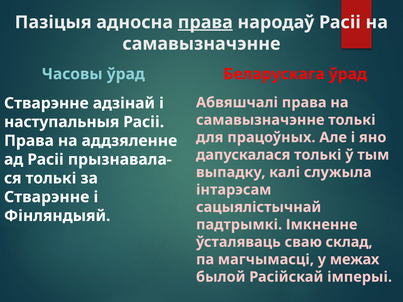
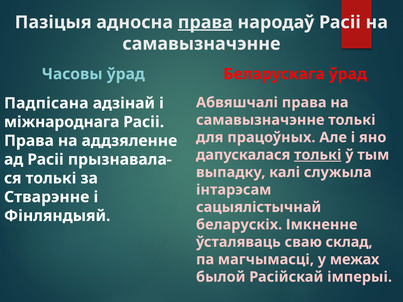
Стварэнне at (46, 103): Стварэнне -> Падпісана
наступальныя: наступальныя -> міжнароднага
толькі at (318, 155) underline: none -> present
падтрымкі: падтрымкі -> беларускіх
